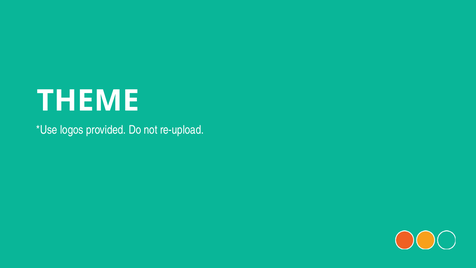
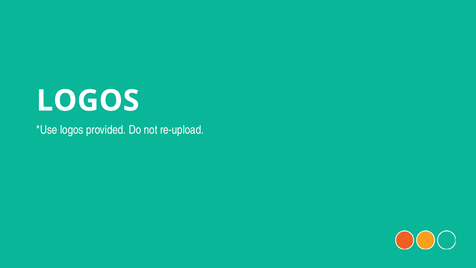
THEME at (88, 101): THEME -> LOGOS
